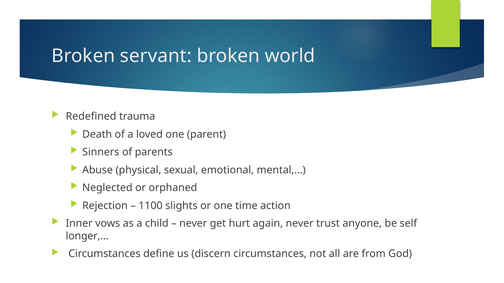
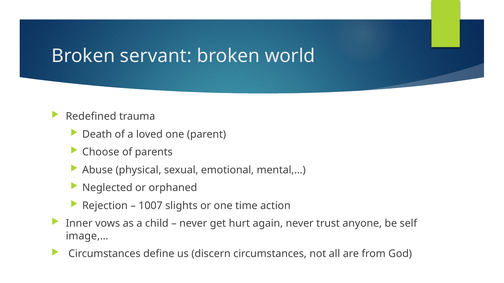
Sinners: Sinners -> Choose
1100: 1100 -> 1007
longer,…: longer,… -> image,…
